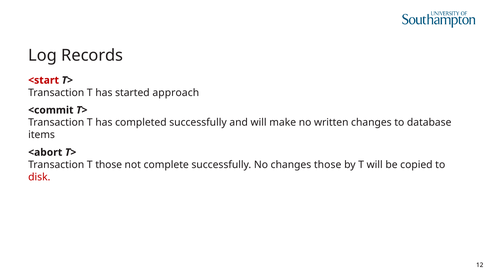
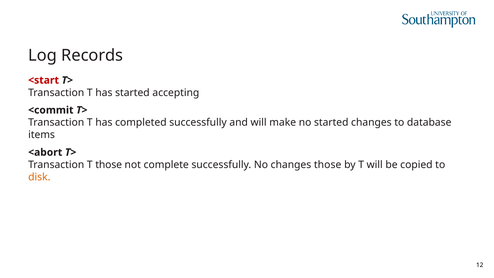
approach: approach -> accepting
no written: written -> started
disk colour: red -> orange
